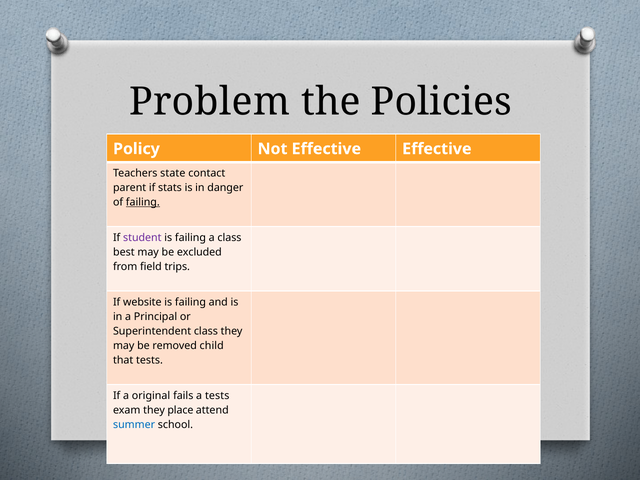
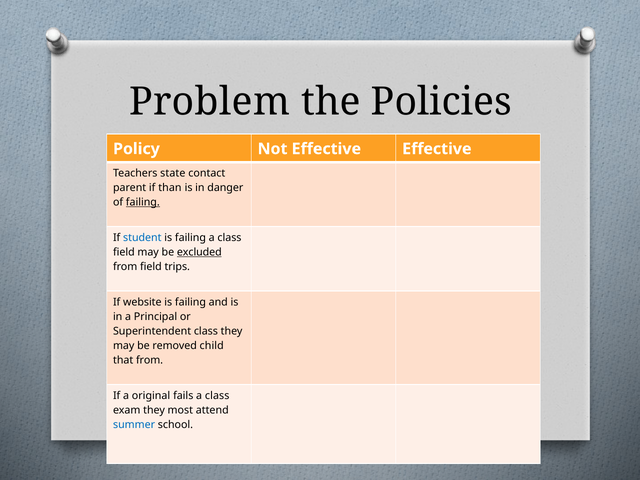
stats: stats -> than
student colour: purple -> blue
best at (124, 252): best -> field
excluded underline: none -> present
that tests: tests -> from
fails a tests: tests -> class
place: place -> most
